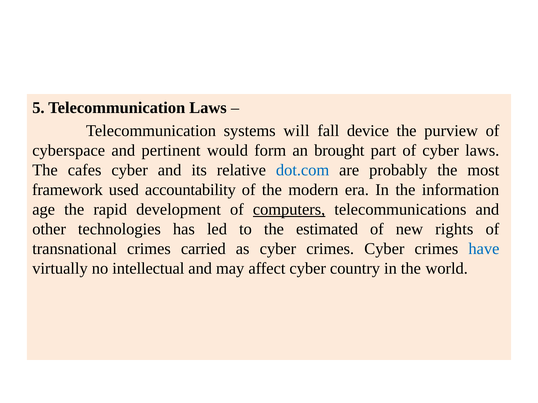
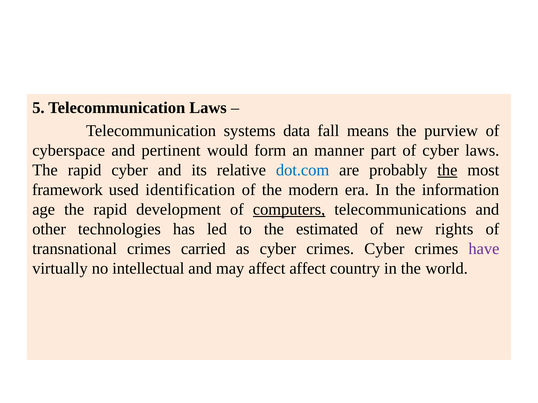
will: will -> data
device: device -> means
brought: brought -> manner
cafes at (85, 170): cafes -> rapid
the at (447, 170) underline: none -> present
accountability: accountability -> identification
have colour: blue -> purple
affect cyber: cyber -> affect
